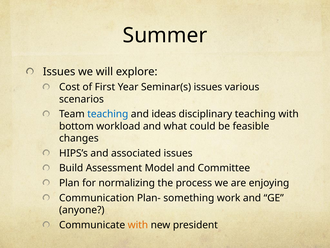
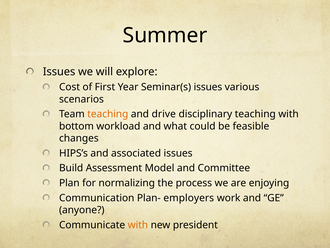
teaching at (108, 114) colour: blue -> orange
ideas: ideas -> drive
something: something -> employers
